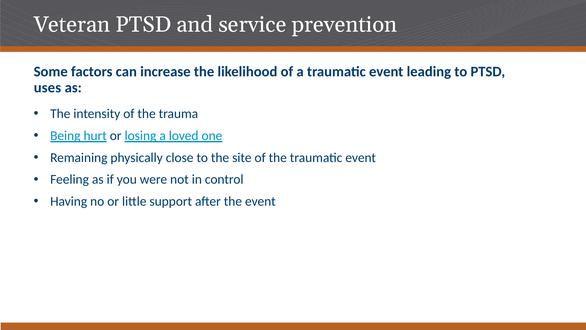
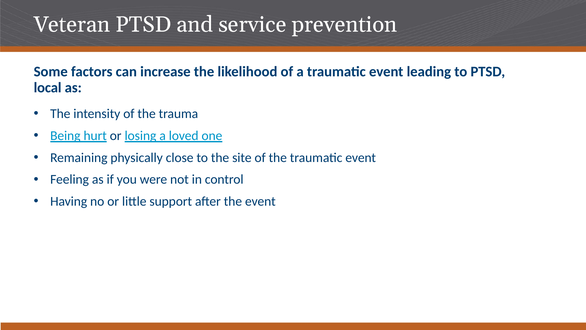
uses: uses -> local
